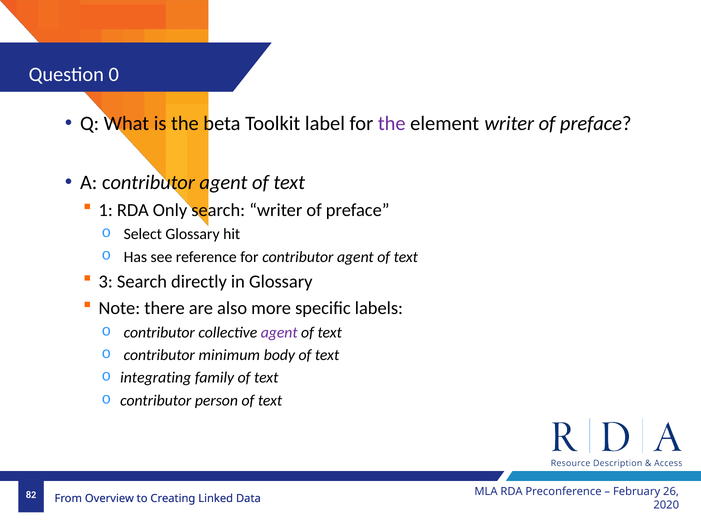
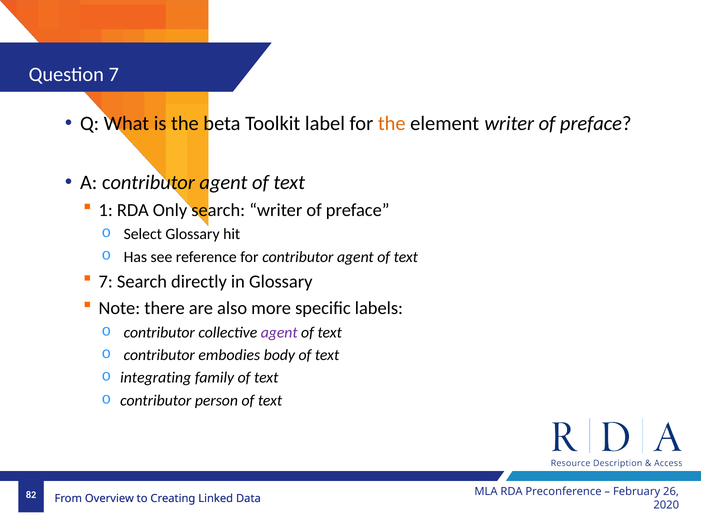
Question 0: 0 -> 7
the at (392, 124) colour: purple -> orange
3 at (106, 282): 3 -> 7
minimum: minimum -> embodies
